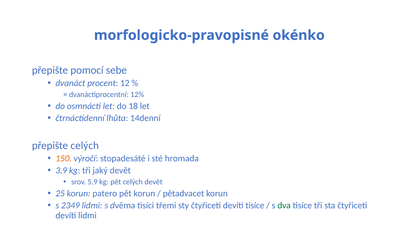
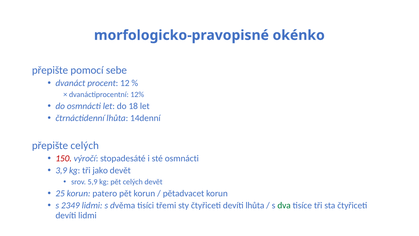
150 colour: orange -> red
sté hromada: hromada -> osmnácti
jaký: jaký -> jako
devíti tisíce: tisíce -> lhůta
